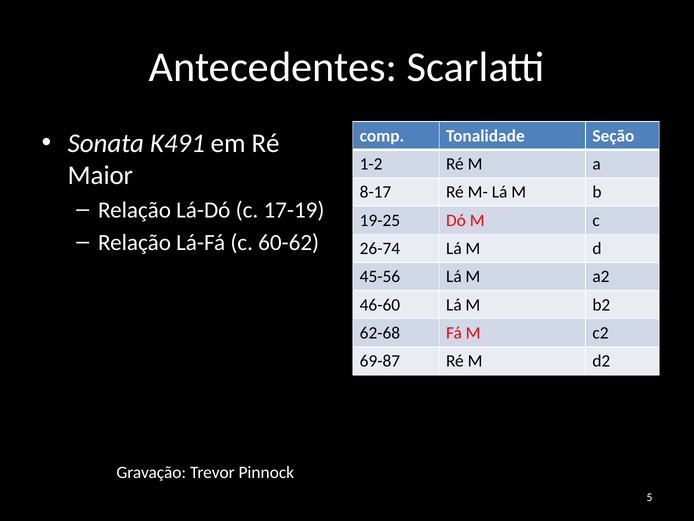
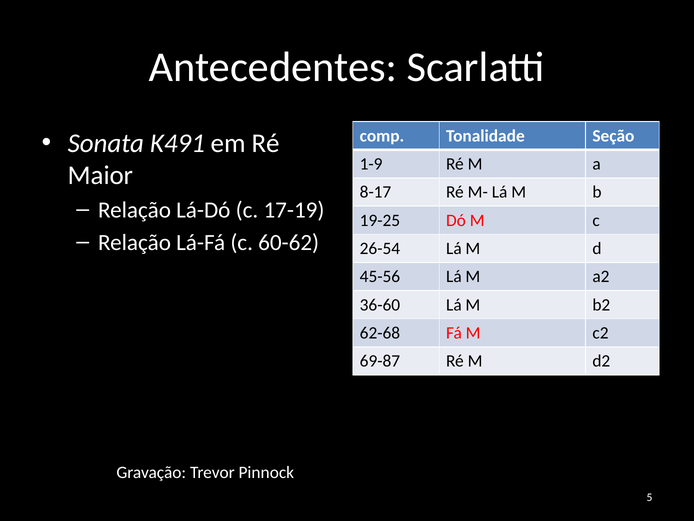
1-2: 1-2 -> 1-9
26-74: 26-74 -> 26-54
46-60: 46-60 -> 36-60
